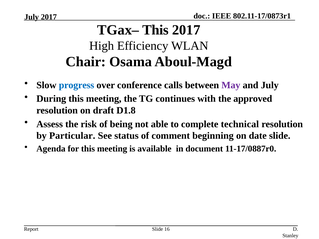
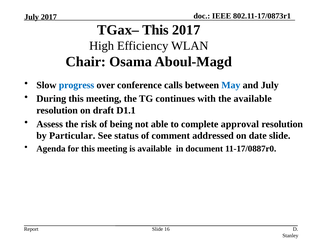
May colour: purple -> blue
the approved: approved -> available
D1.8: D1.8 -> D1.1
technical: technical -> approval
beginning: beginning -> addressed
